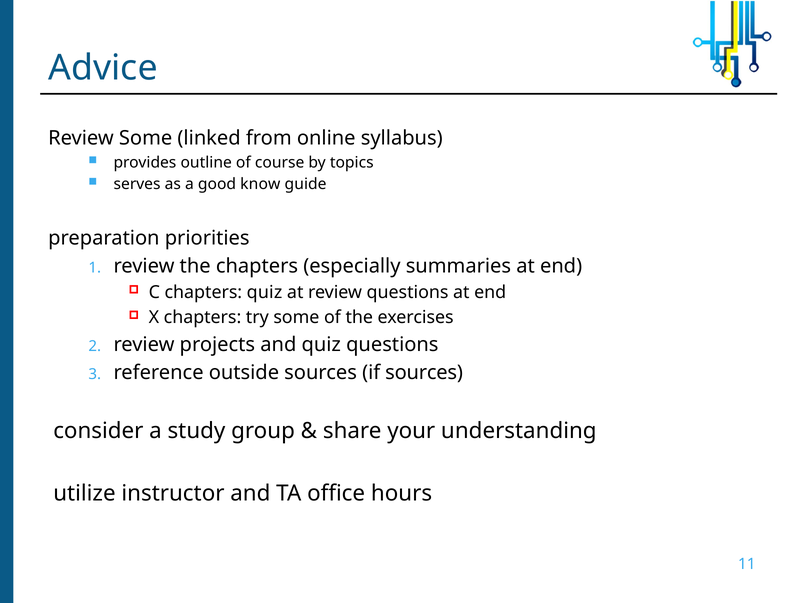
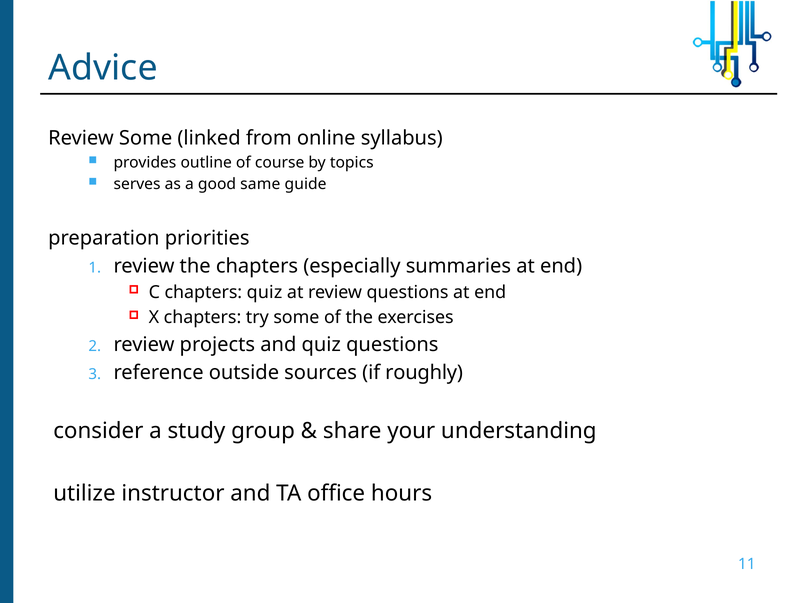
know: know -> same
if sources: sources -> roughly
